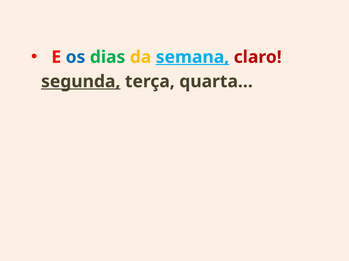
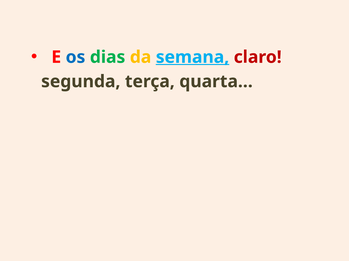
segunda underline: present -> none
